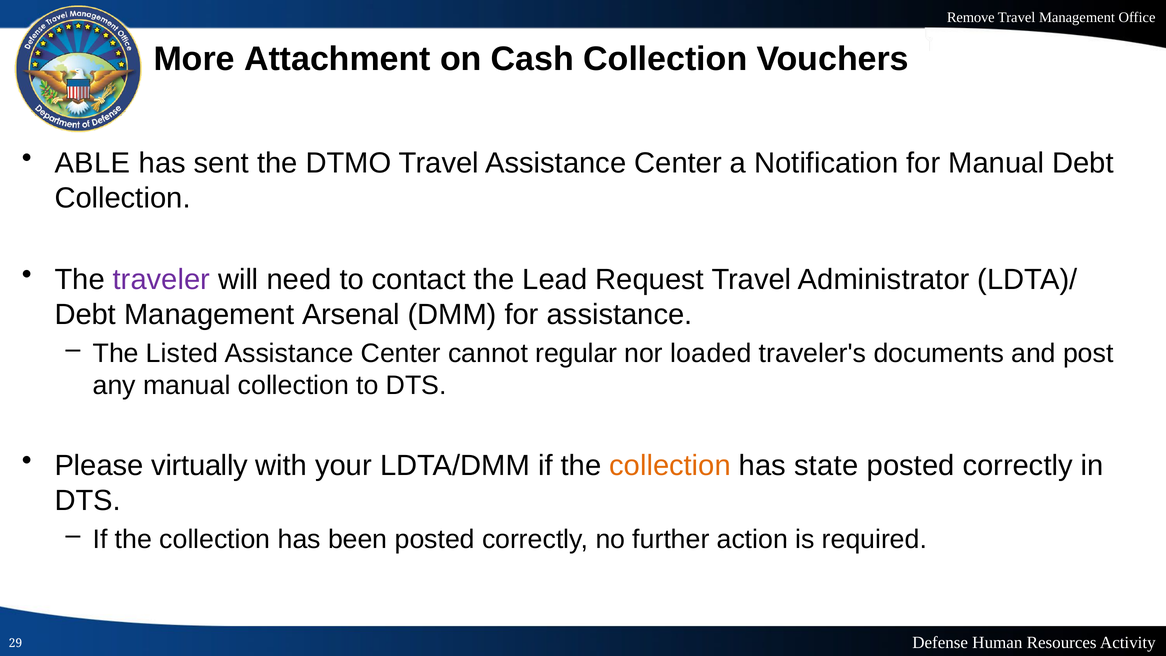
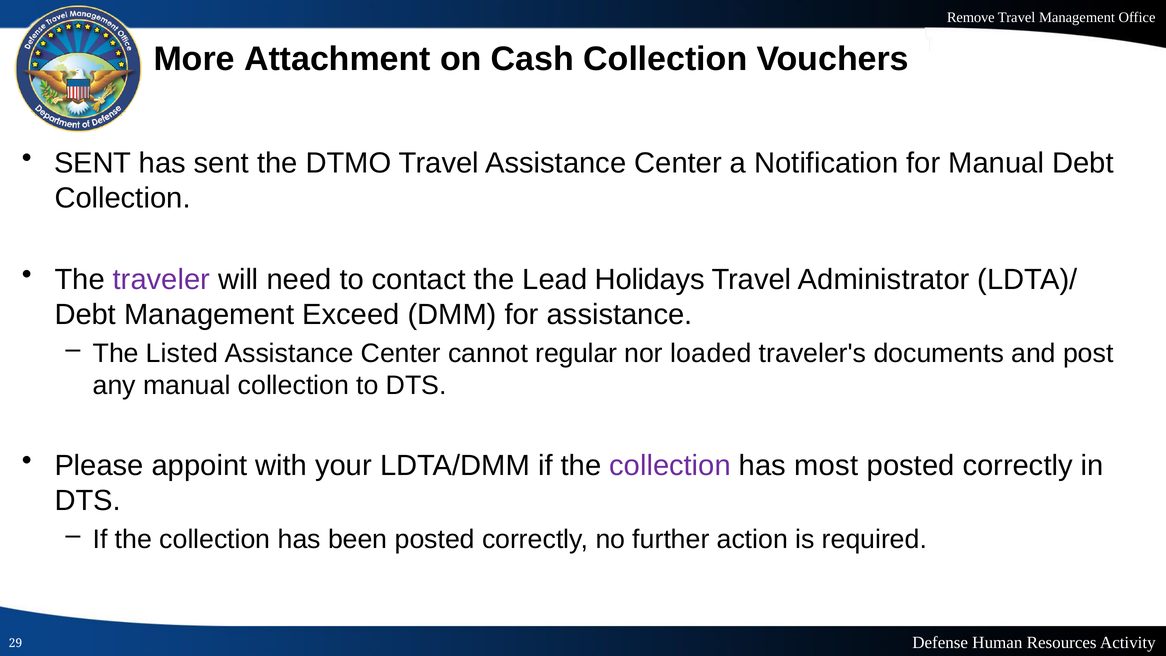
ABLE at (92, 163): ABLE -> SENT
Request: Request -> Holidays
Arsenal: Arsenal -> Exceed
virtually: virtually -> appoint
collection at (670, 466) colour: orange -> purple
state: state -> most
